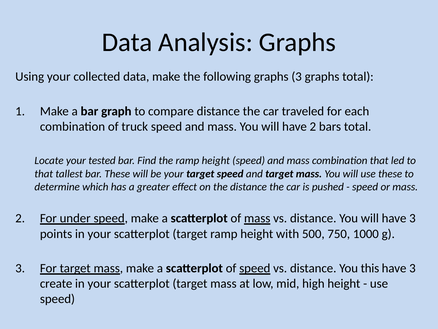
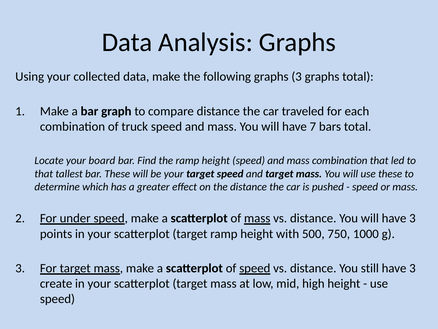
have 2: 2 -> 7
tested: tested -> board
this: this -> still
